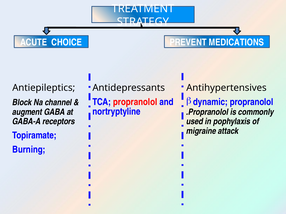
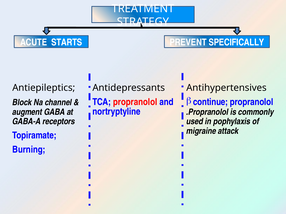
CHOICE: CHOICE -> STARTS
MEDICATIONS: MEDICATIONS -> SPECIFICALLY
dynamic: dynamic -> continue
